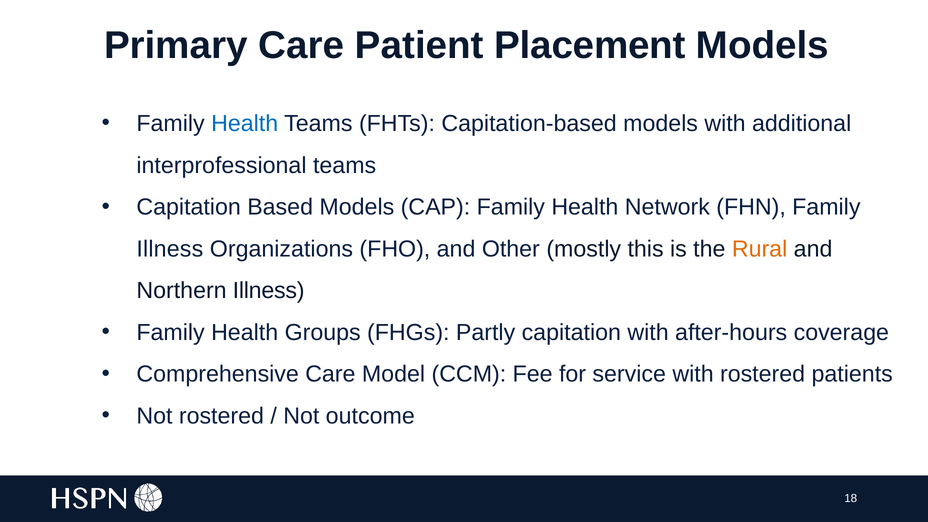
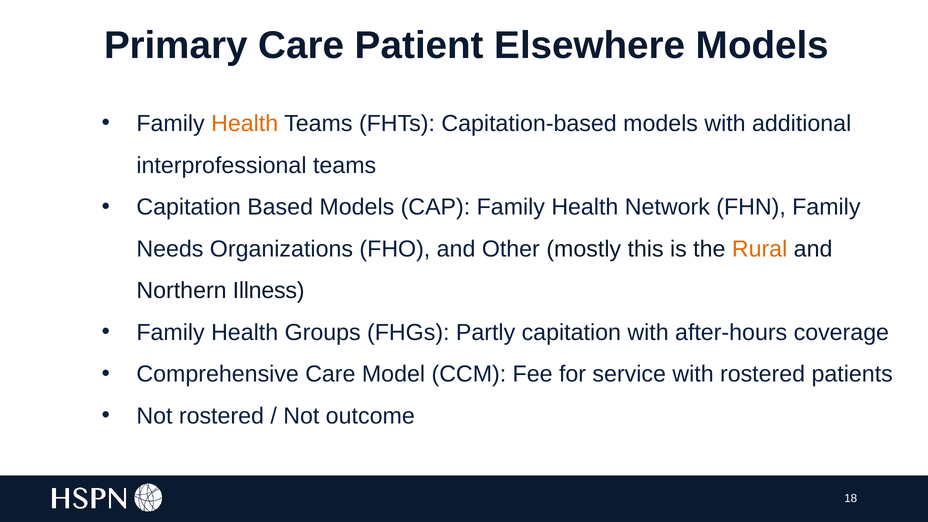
Placement: Placement -> Elsewhere
Health at (245, 124) colour: blue -> orange
Illness at (170, 249): Illness -> Needs
